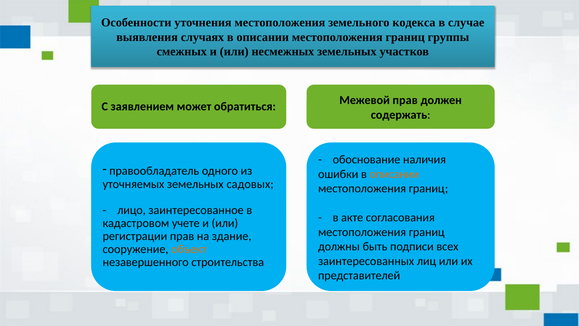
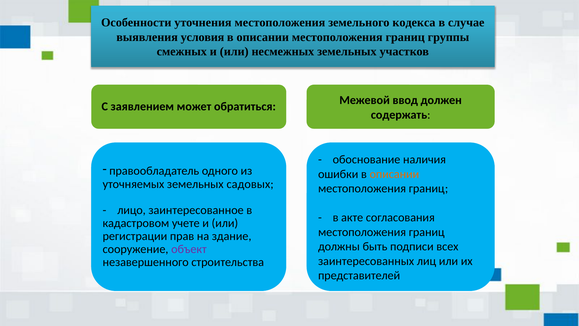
случаях: случаях -> условия
Межевой прав: прав -> ввод
объект colour: orange -> purple
